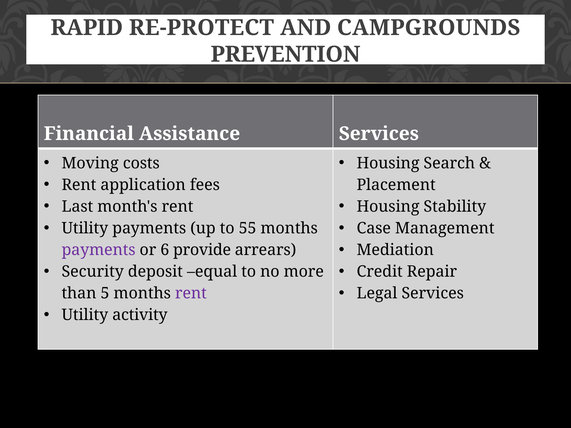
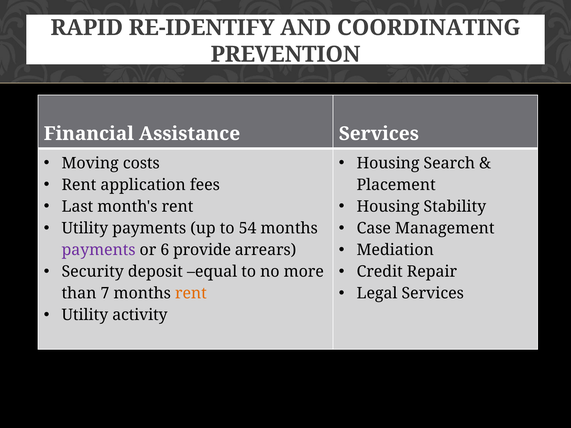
RE-PROTECT: RE-PROTECT -> RE-IDENTIFY
CAMPGROUNDS: CAMPGROUNDS -> COORDINATING
55: 55 -> 54
5: 5 -> 7
rent at (191, 293) colour: purple -> orange
